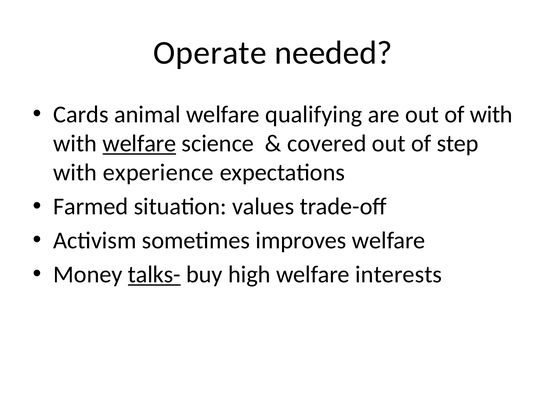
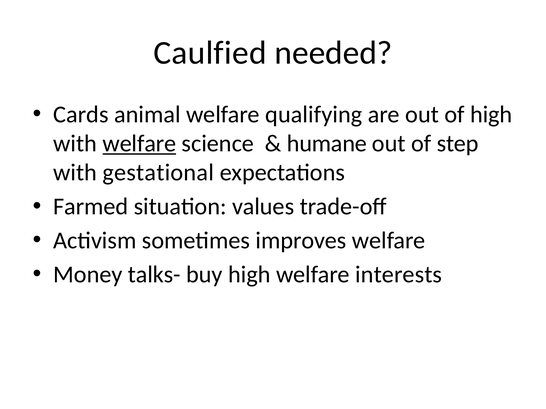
Operate: Operate -> Caulfied
of with: with -> high
covered: covered -> humane
experience: experience -> gestational
talks- underline: present -> none
